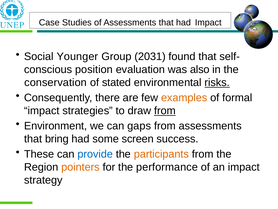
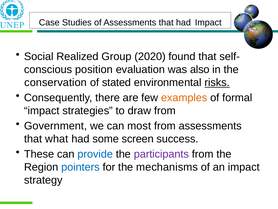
Younger: Younger -> Realized
2031: 2031 -> 2020
from at (165, 111) underline: present -> none
Environment: Environment -> Government
gaps: gaps -> most
bring: bring -> what
participants colour: orange -> purple
pointers colour: orange -> blue
performance: performance -> mechanisms
